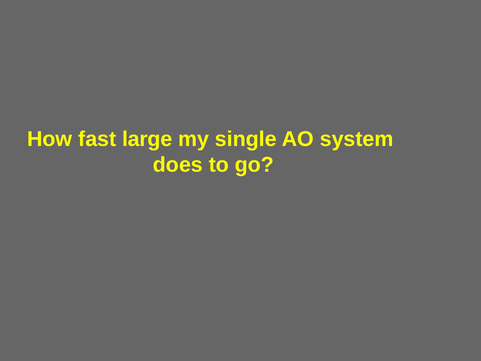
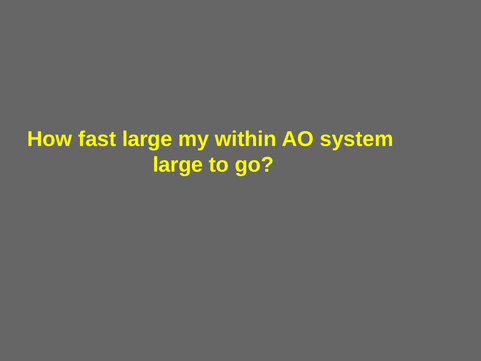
single: single -> within
does at (178, 165): does -> large
